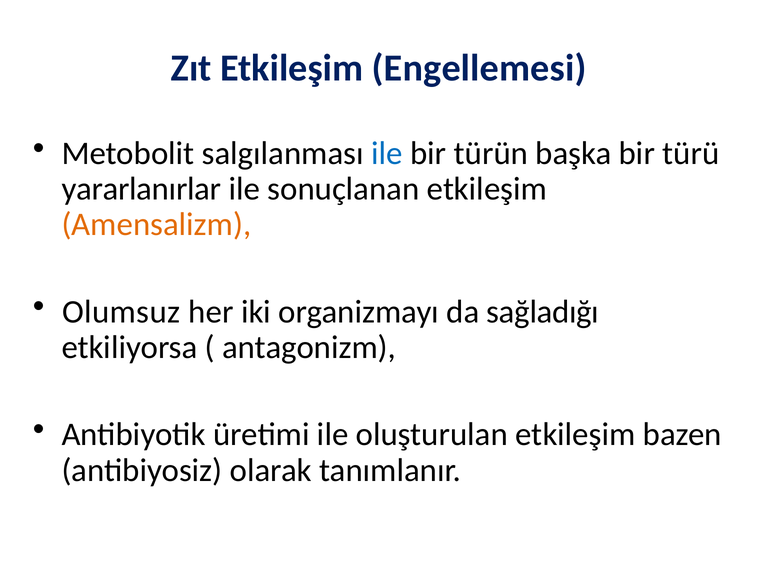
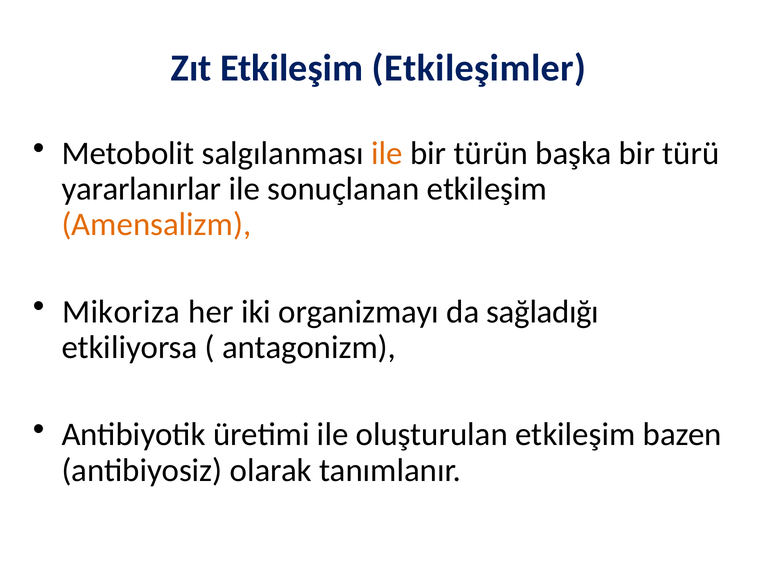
Engellemesi: Engellemesi -> Etkileşimler
ile at (387, 153) colour: blue -> orange
Olumsuz: Olumsuz -> Mikoriza
